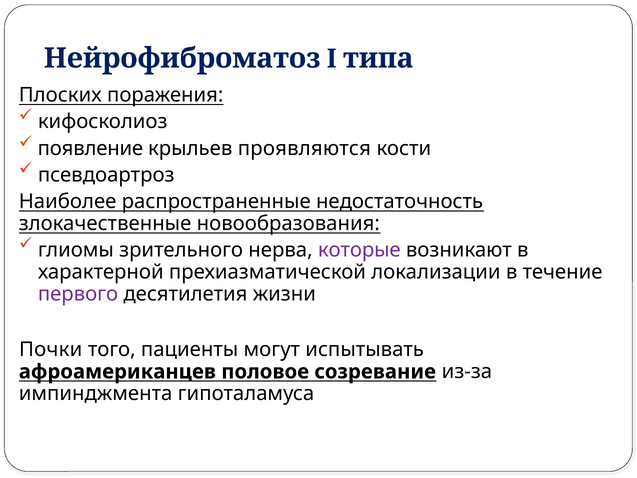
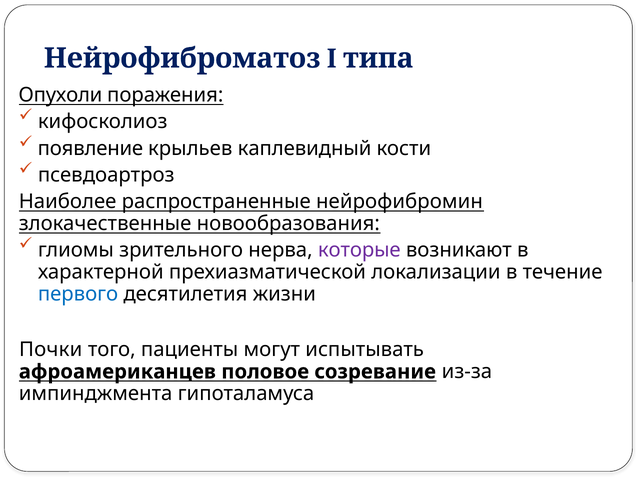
Плоских: Плоских -> Опухоли
проявляются: проявляются -> каплевидный
недостаточность: недостаточность -> нейрофибромин
первого colour: purple -> blue
